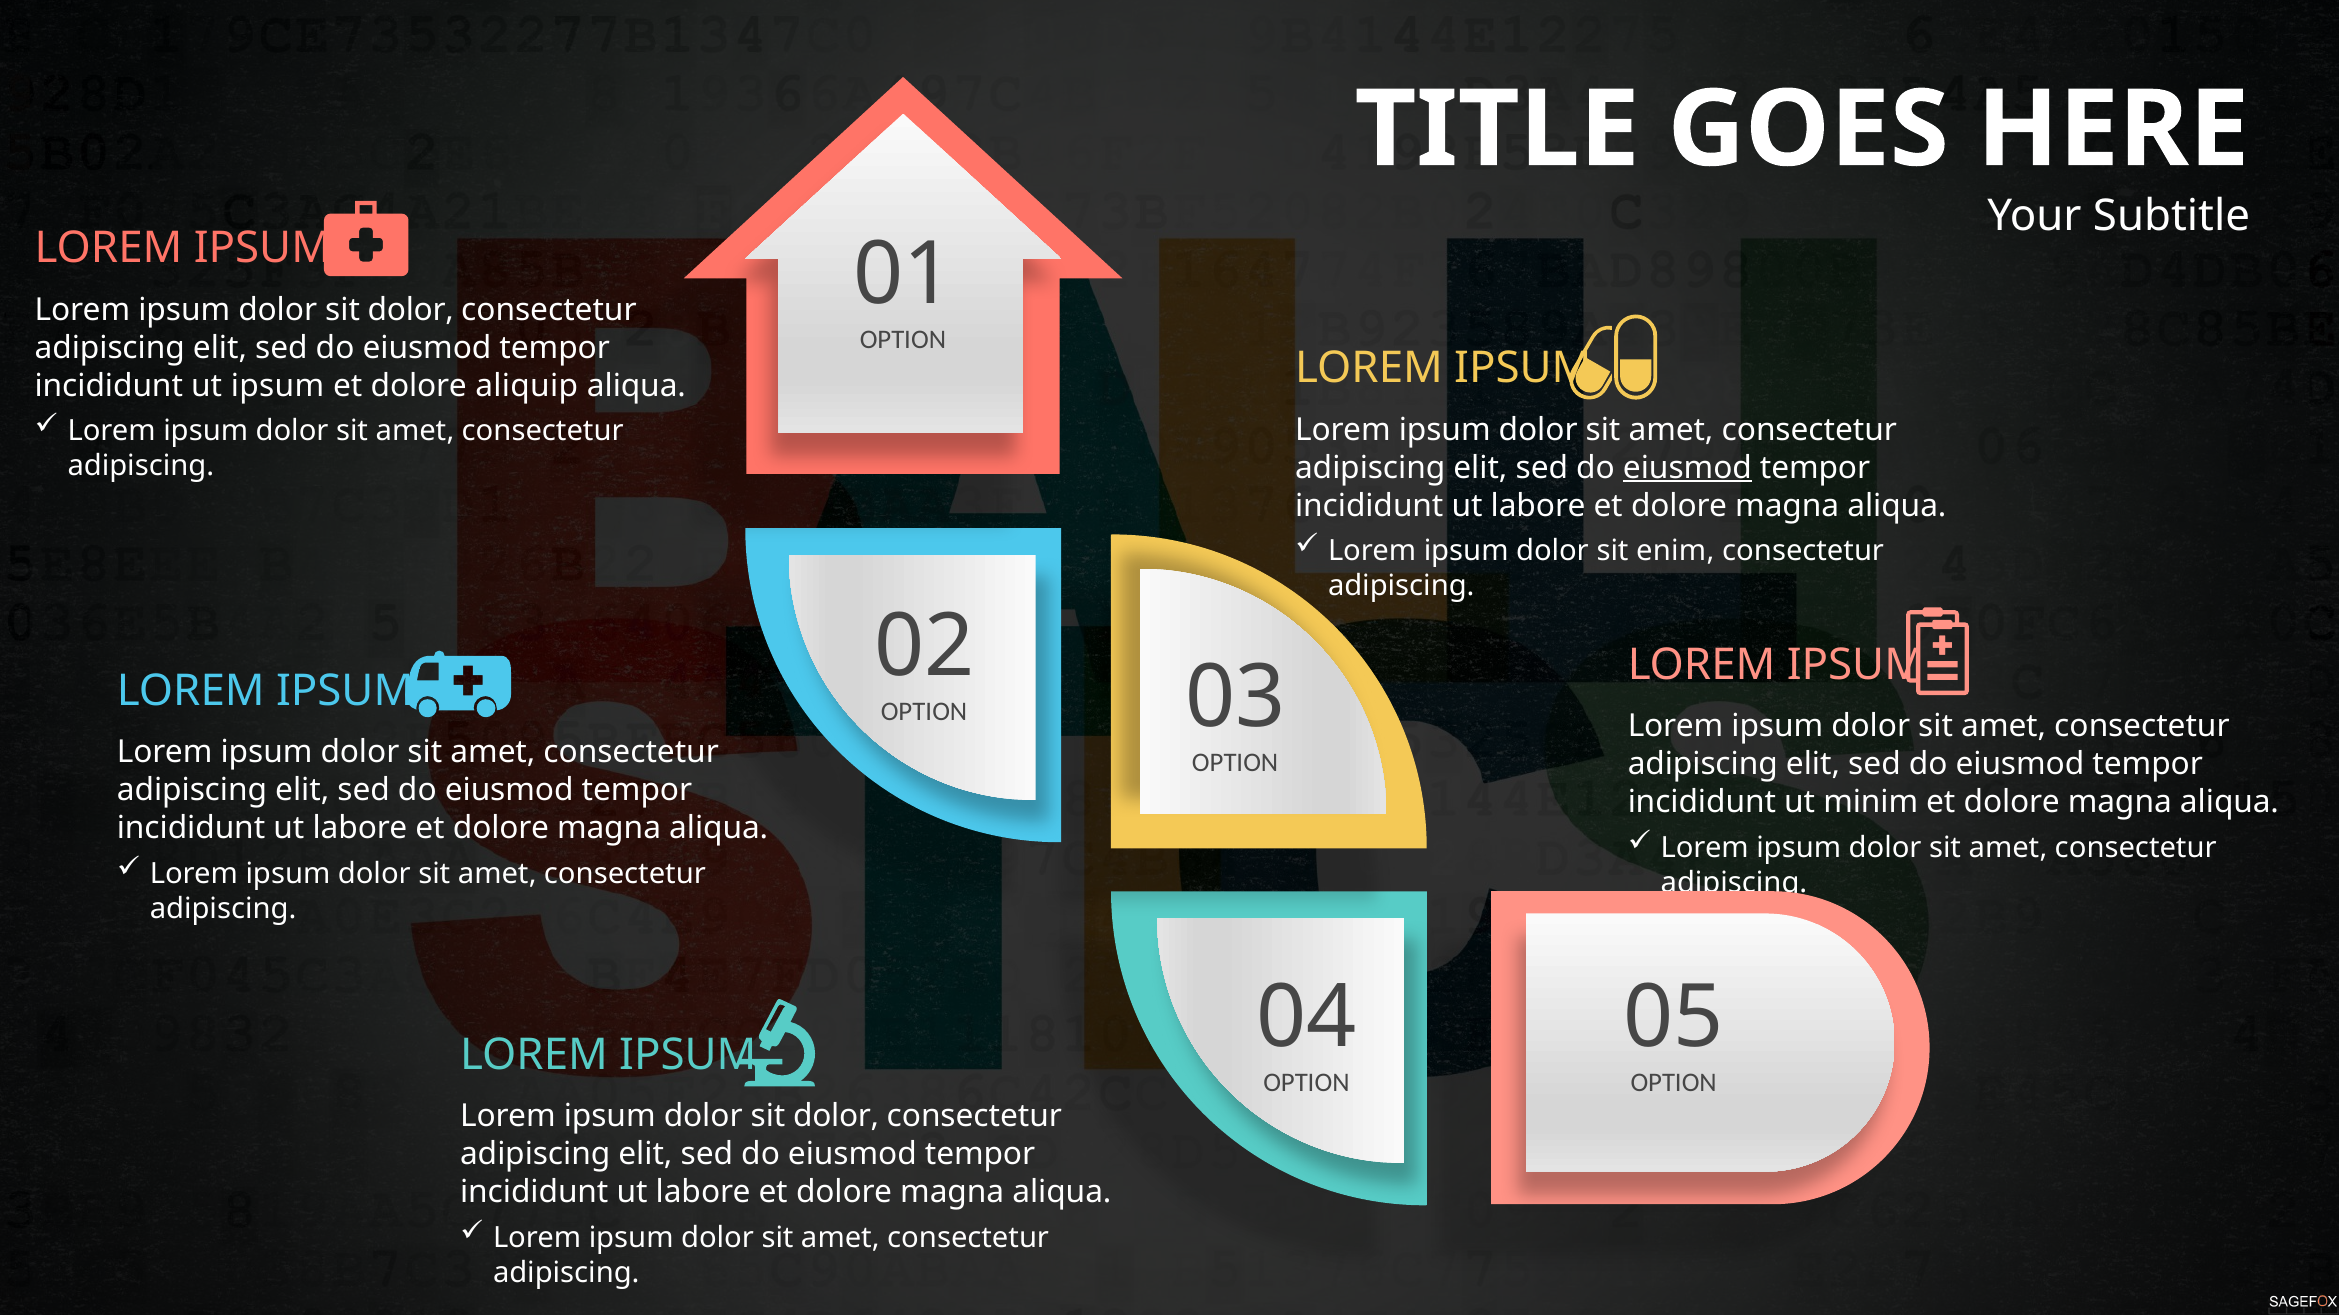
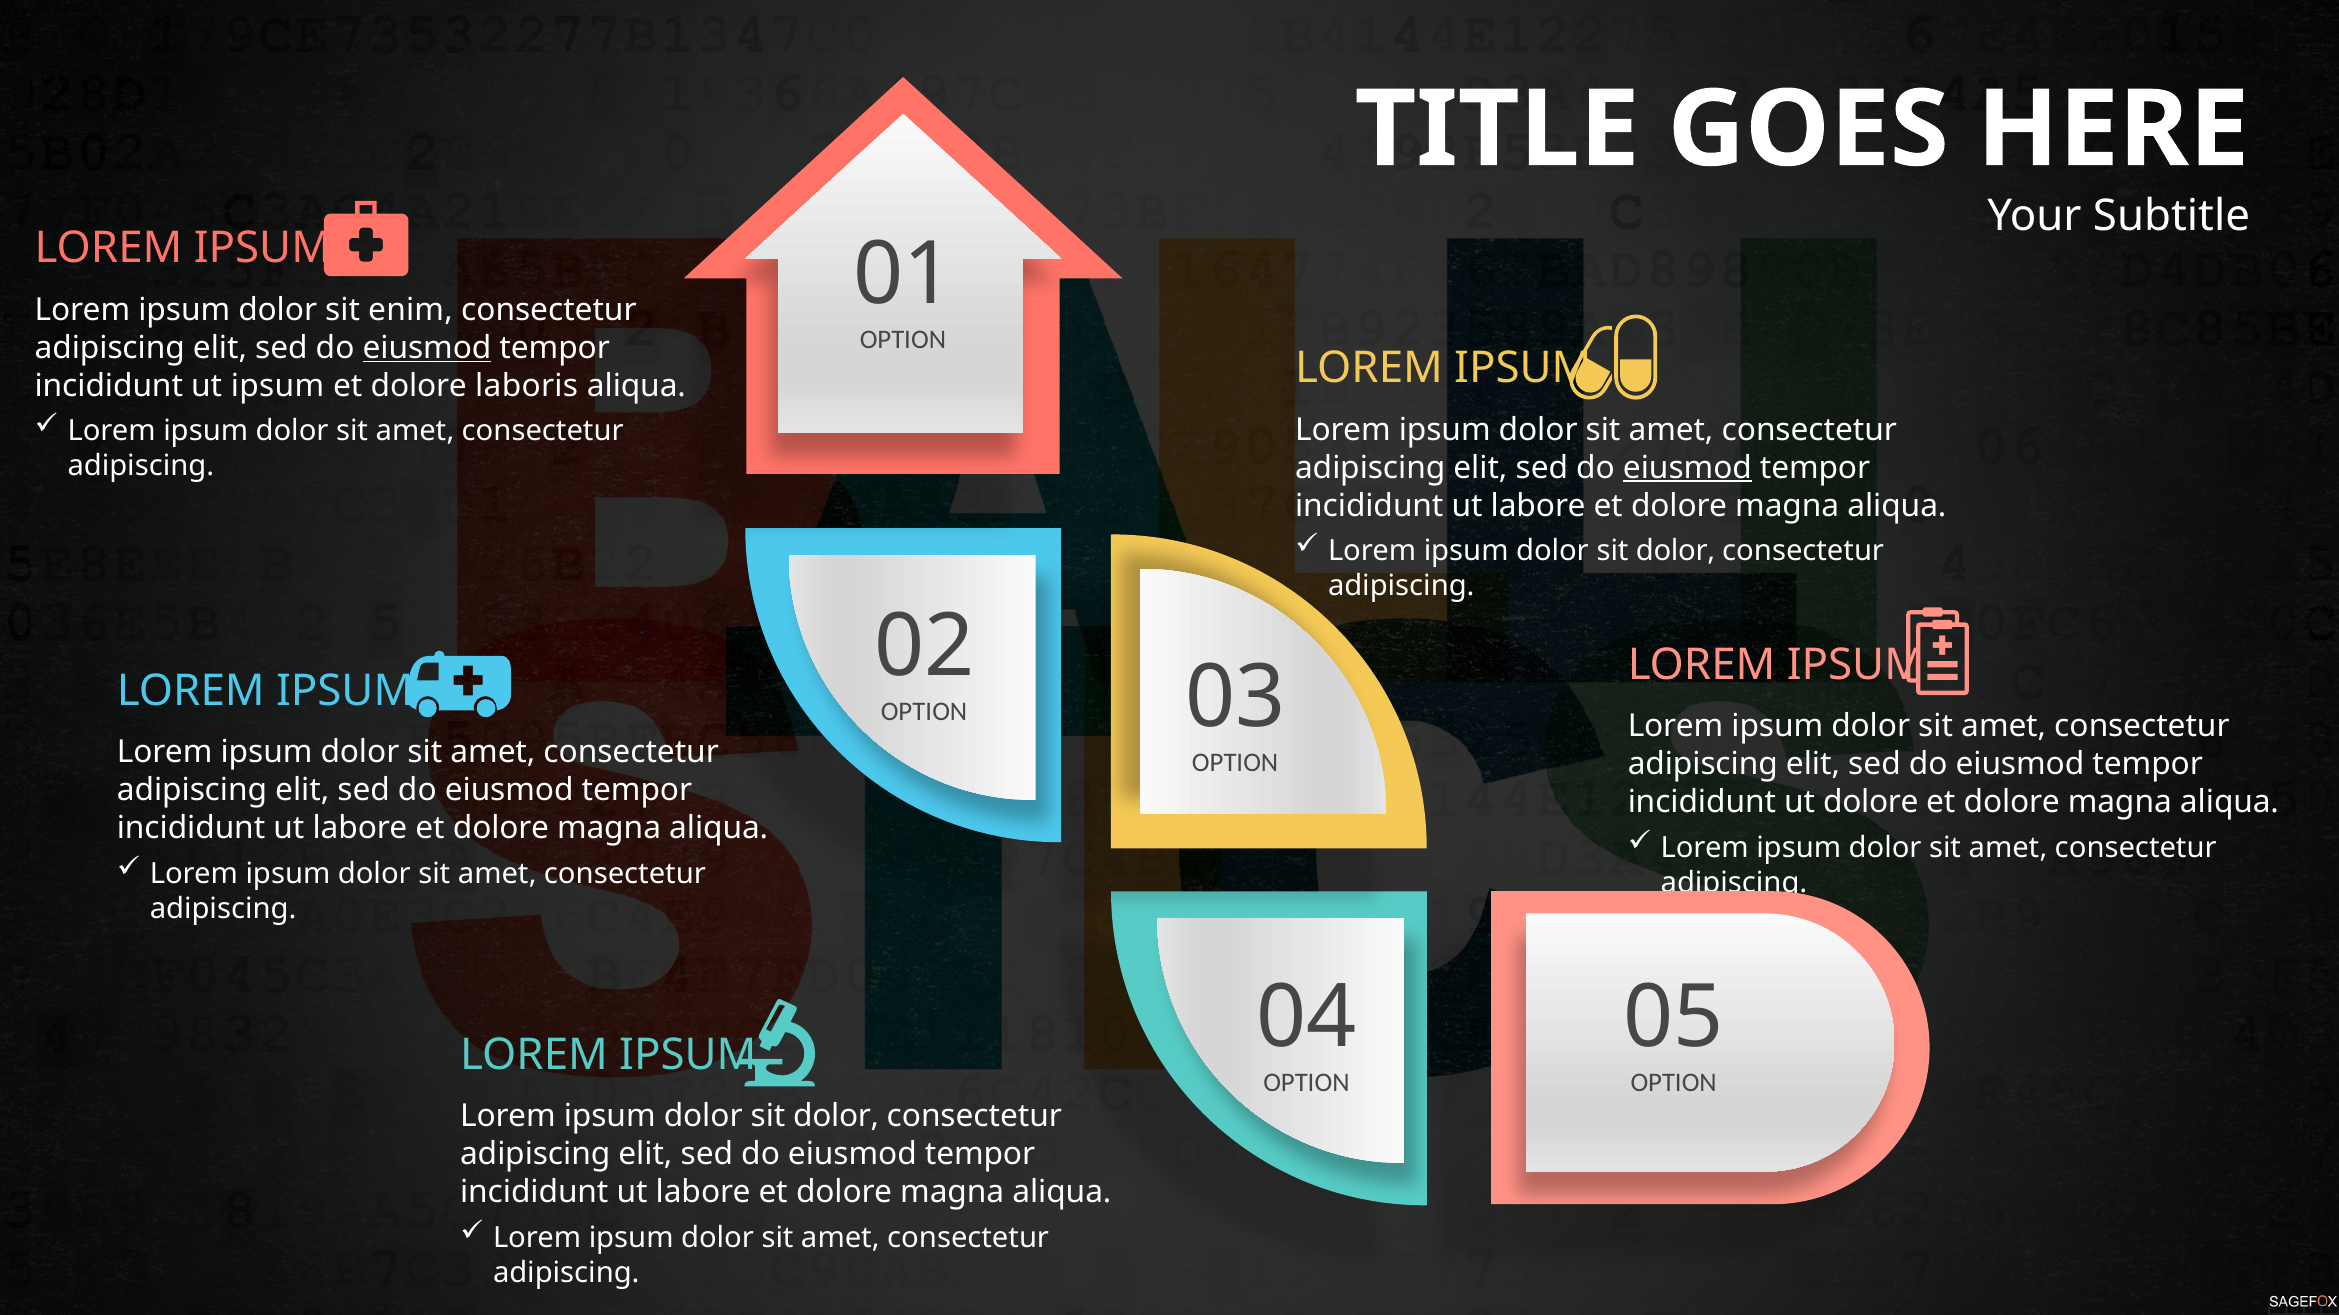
dolor at (411, 310): dolor -> enim
eiusmod at (427, 348) underline: none -> present
aliquip: aliquip -> laboris
enim at (1675, 551): enim -> dolor
ut minim: minim -> dolore
